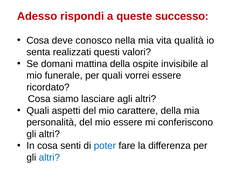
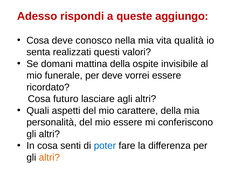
successo: successo -> aggiungo
per quali: quali -> deve
siamo: siamo -> futuro
altri at (49, 157) colour: blue -> orange
